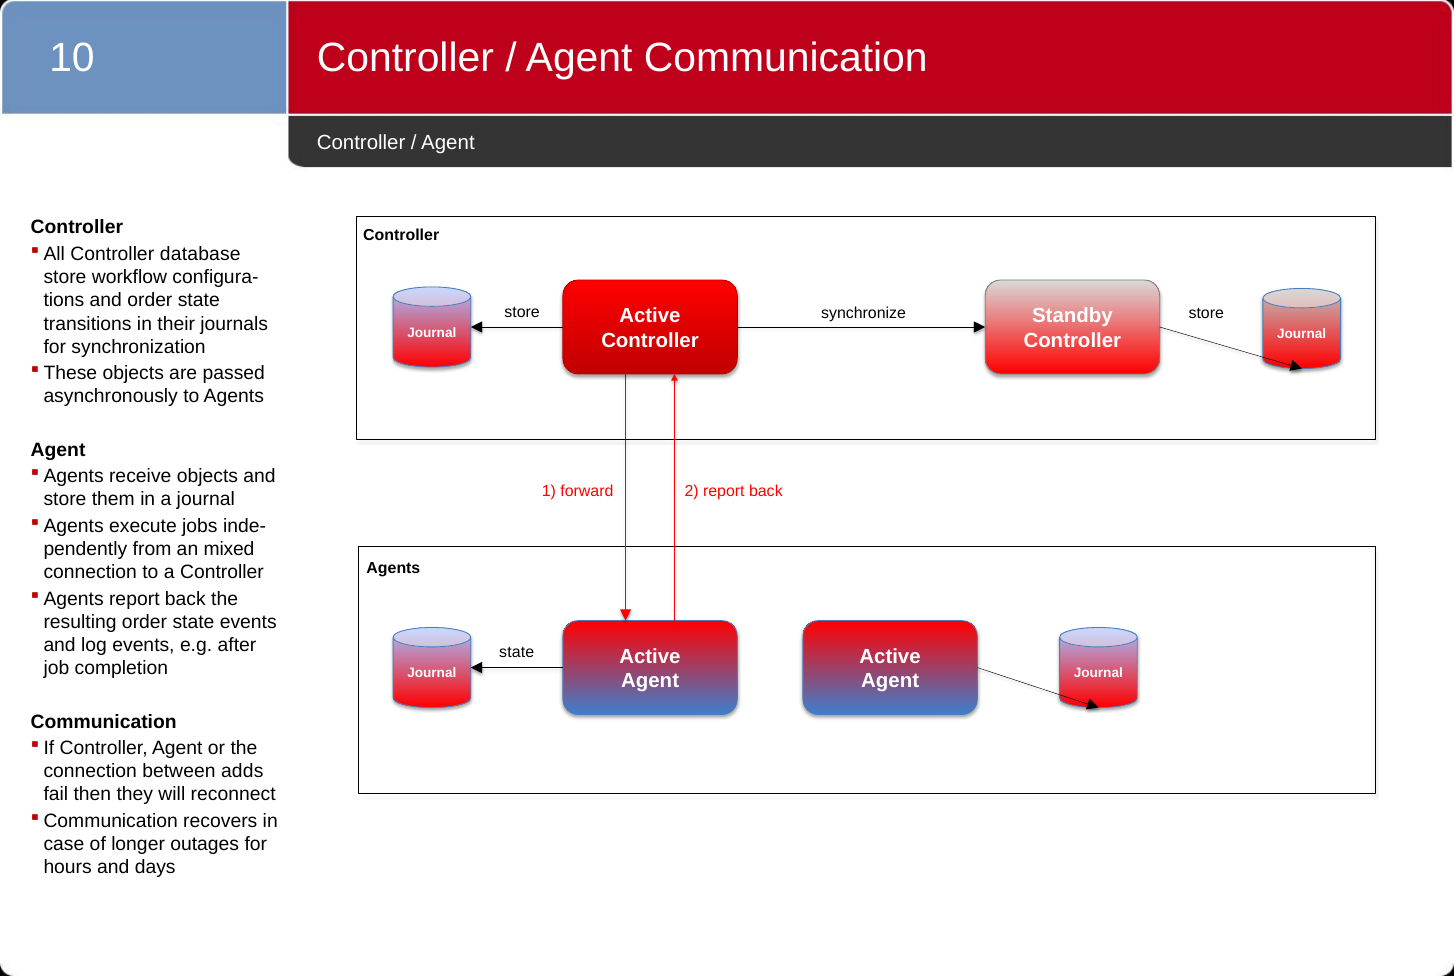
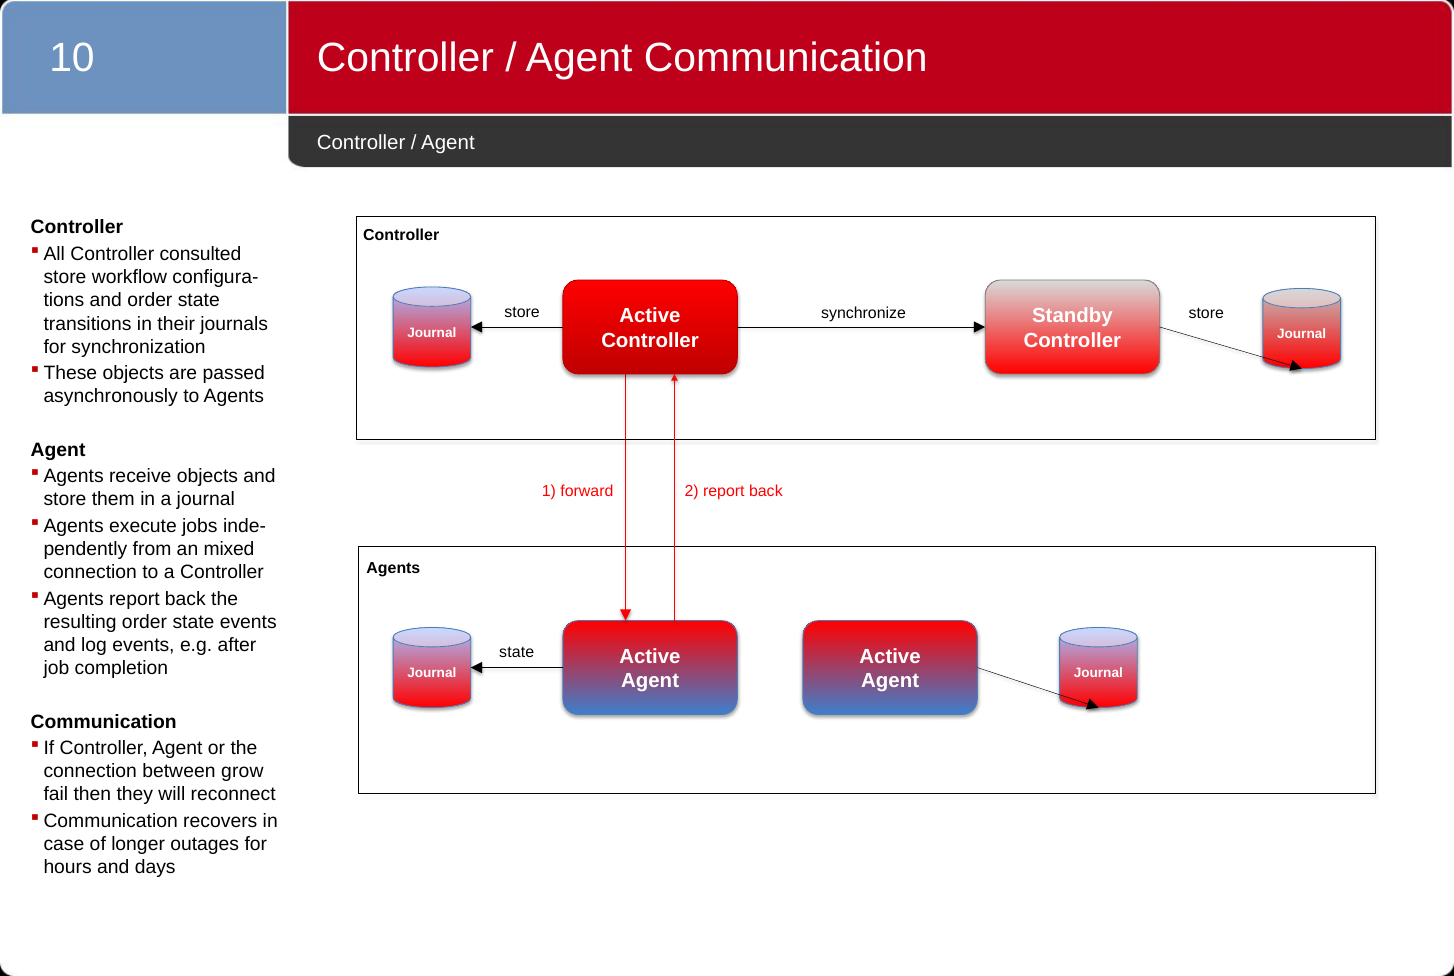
database: database -> consulted
adds: adds -> grow
